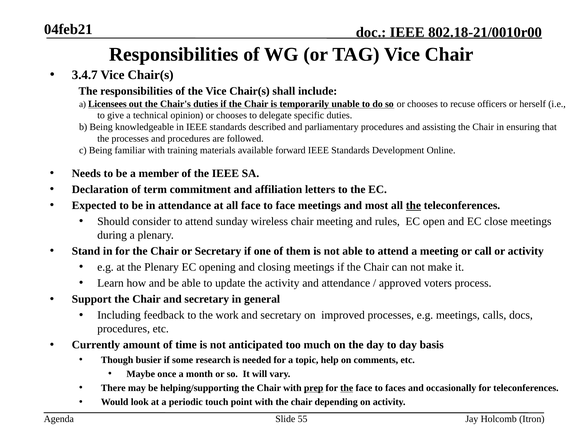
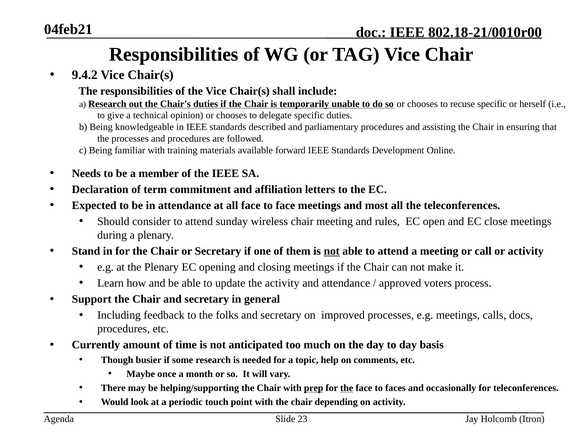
3.4.7: 3.4.7 -> 9.4.2
a Licensees: Licensees -> Research
recuse officers: officers -> specific
the at (413, 206) underline: present -> none
not at (332, 251) underline: none -> present
work: work -> folks
55: 55 -> 23
